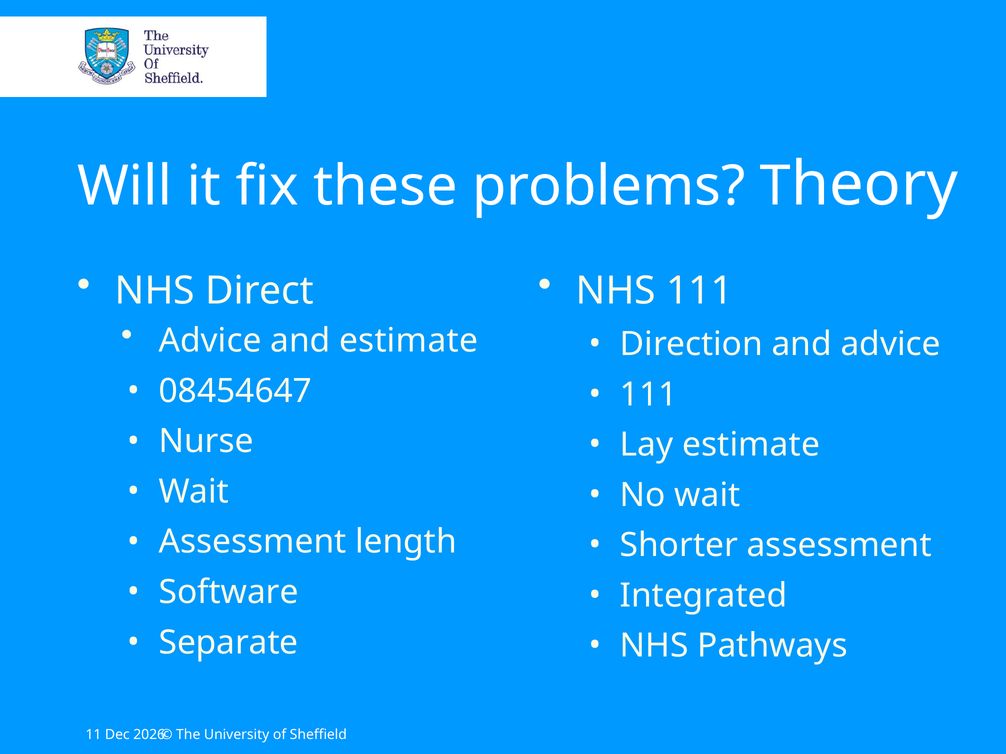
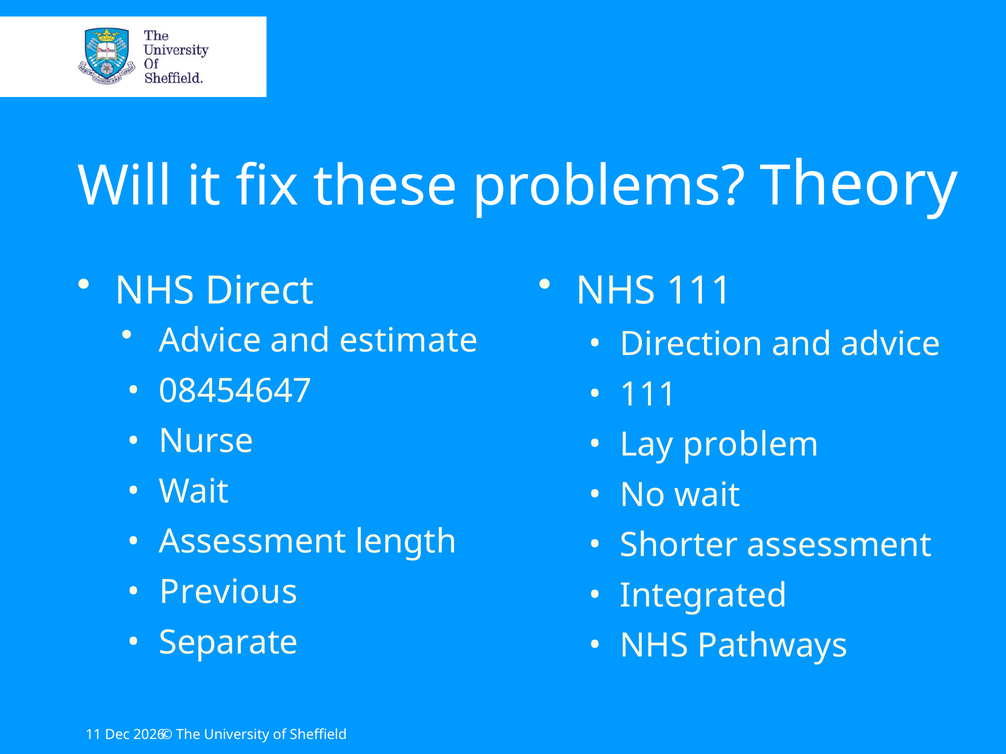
Lay estimate: estimate -> problem
Software: Software -> Previous
